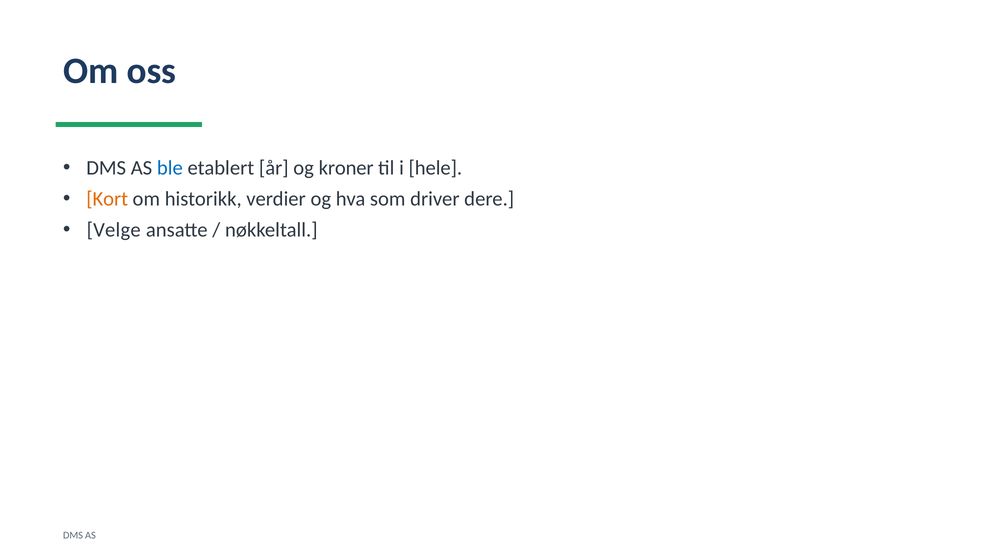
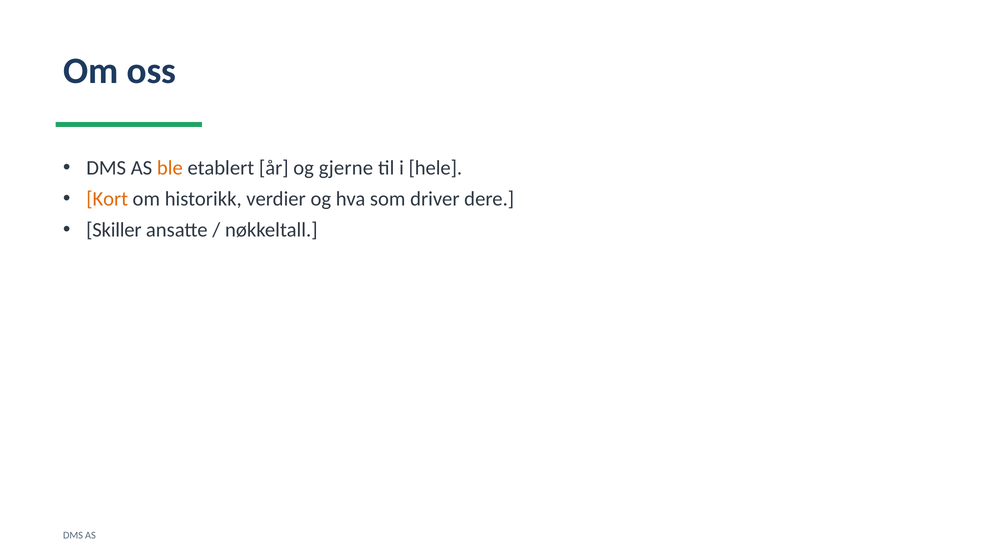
ble colour: blue -> orange
kroner: kroner -> gjerne
Velge: Velge -> Skiller
